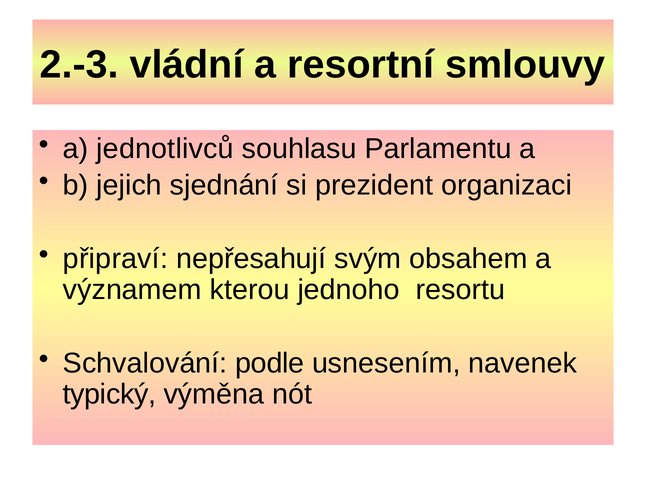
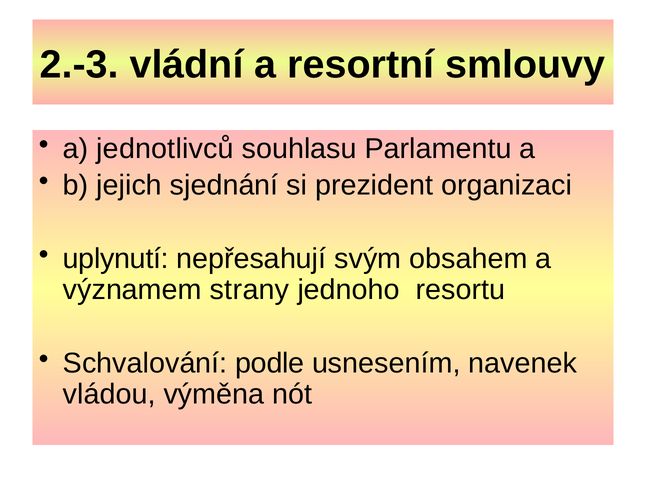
připraví: připraví -> uplynutí
kterou: kterou -> strany
typický: typický -> vládou
